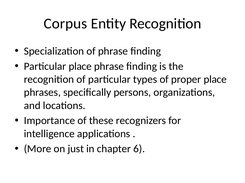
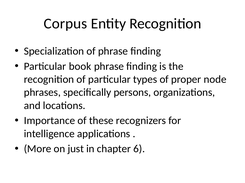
Particular place: place -> book
proper place: place -> node
